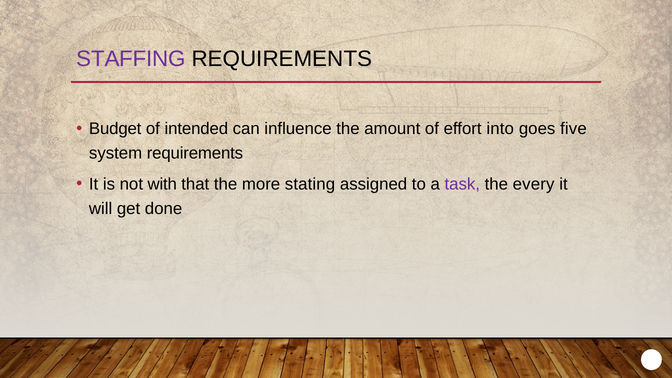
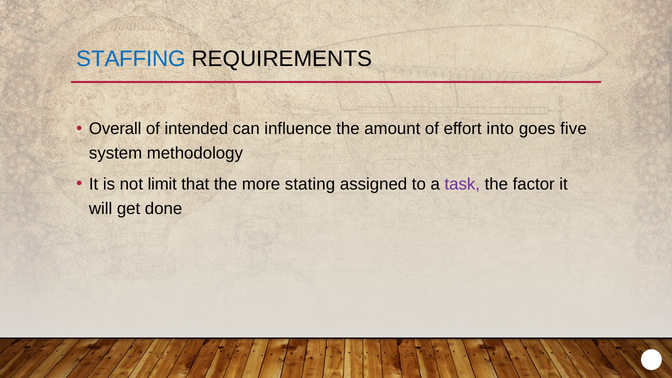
STAFFING colour: purple -> blue
Budget: Budget -> Overall
system requirements: requirements -> methodology
with: with -> limit
every: every -> factor
